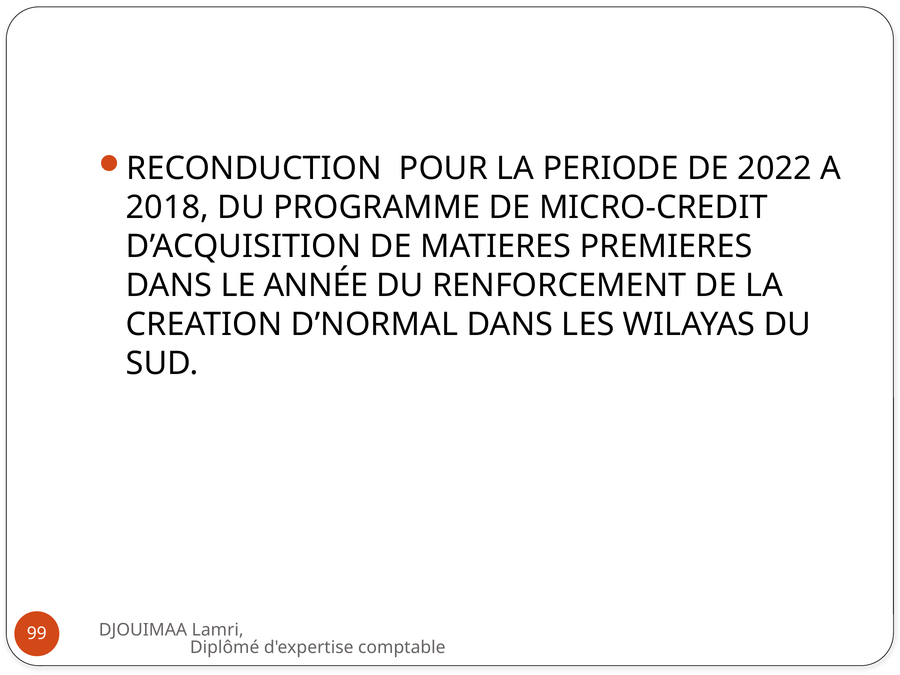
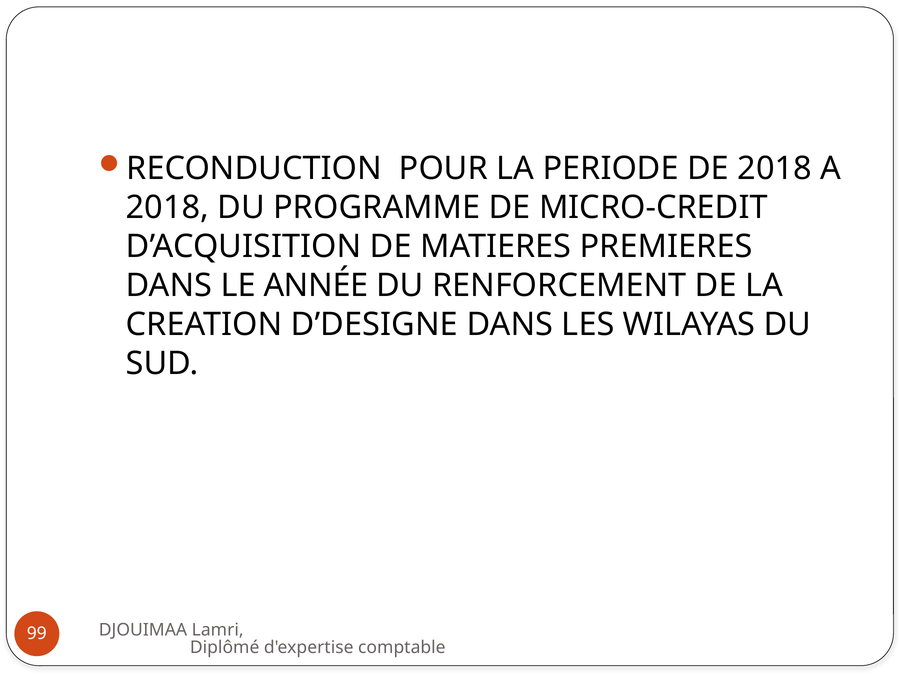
DE 2022: 2022 -> 2018
D’NORMAL: D’NORMAL -> D’DESIGNE
